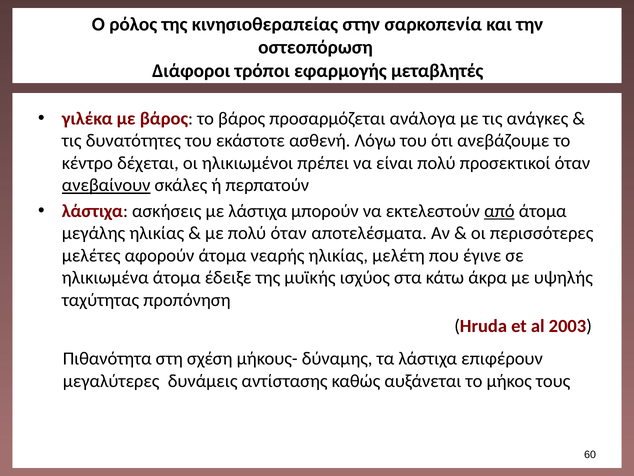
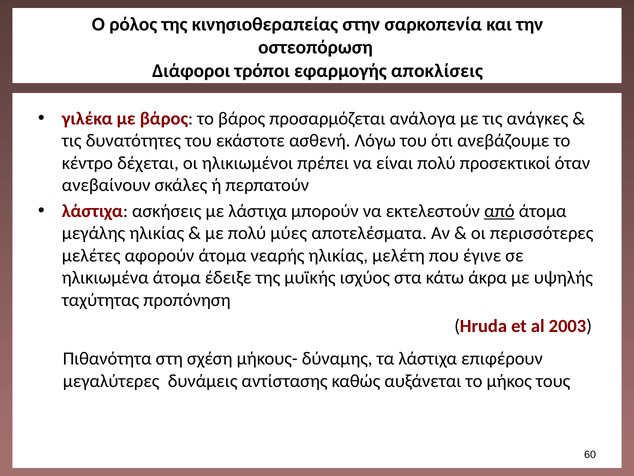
μεταβλητές: μεταβλητές -> αποκλίσεις
ανεβαίνουν underline: present -> none
πολύ όταν: όταν -> μύες
